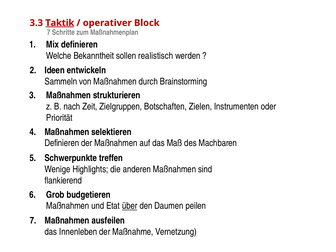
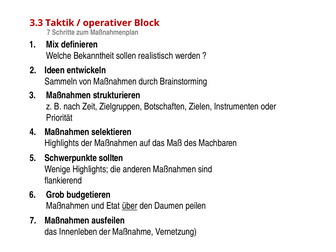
Taktik underline: present -> none
Definieren at (62, 143): Definieren -> Highlights
treffen: treffen -> sollten
